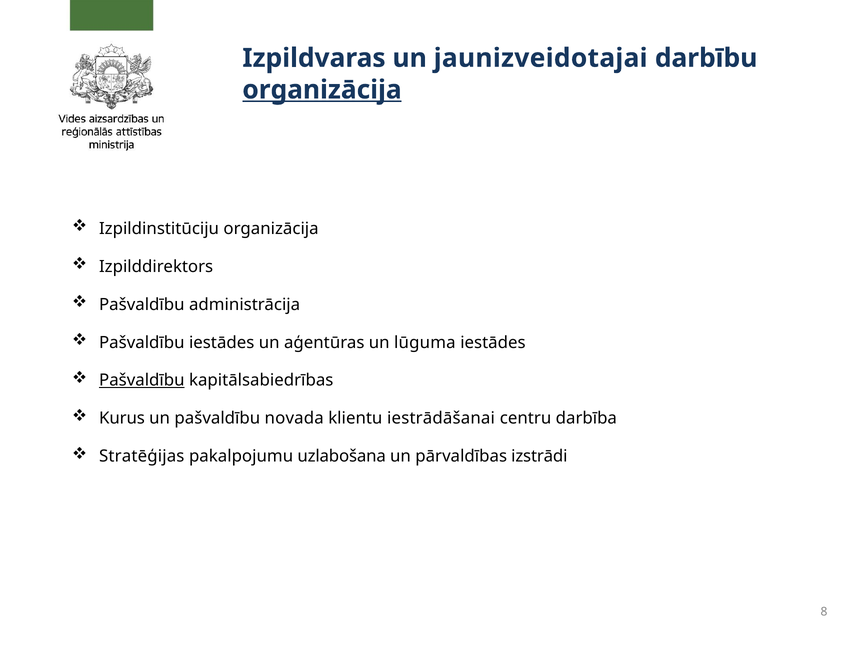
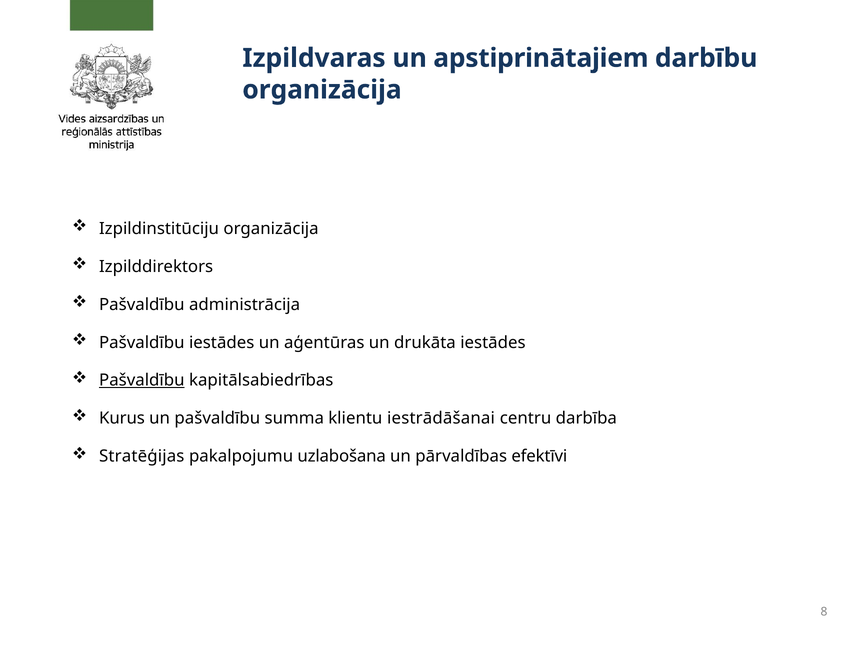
jaunizveidotajai: jaunizveidotajai -> apstiprinātajiem
organizācija at (322, 90) underline: present -> none
lūguma: lūguma -> drukāta
novada: novada -> summa
izstrādi: izstrādi -> efektīvi
